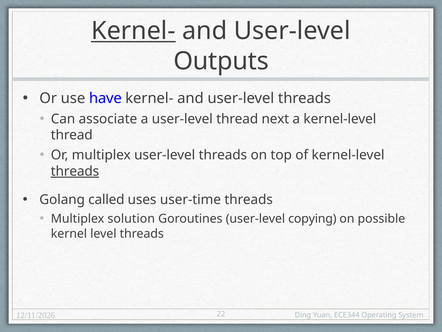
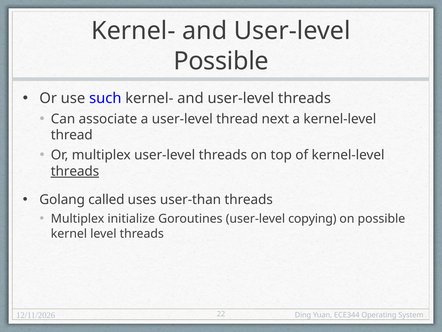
Kernel- at (133, 31) underline: present -> none
Outputs at (221, 61): Outputs -> Possible
have: have -> such
user-time: user-time -> user-than
solution: solution -> initialize
